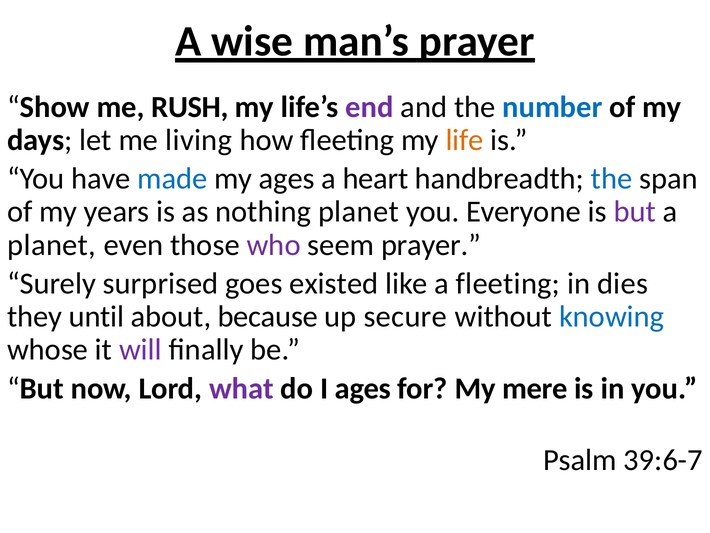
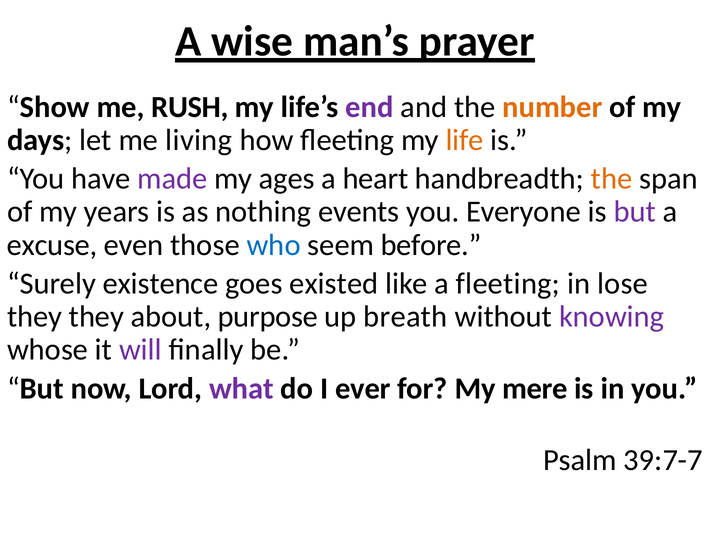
number colour: blue -> orange
made colour: blue -> purple
the at (612, 179) colour: blue -> orange
nothing planet: planet -> events
planet at (52, 245): planet -> excuse
who colour: purple -> blue
seem prayer: prayer -> before
surprised: surprised -> existence
dies: dies -> lose
they until: until -> they
because: because -> purpose
secure: secure -> breath
knowing colour: blue -> purple
I ages: ages -> ever
39:6-7: 39:6-7 -> 39:7-7
